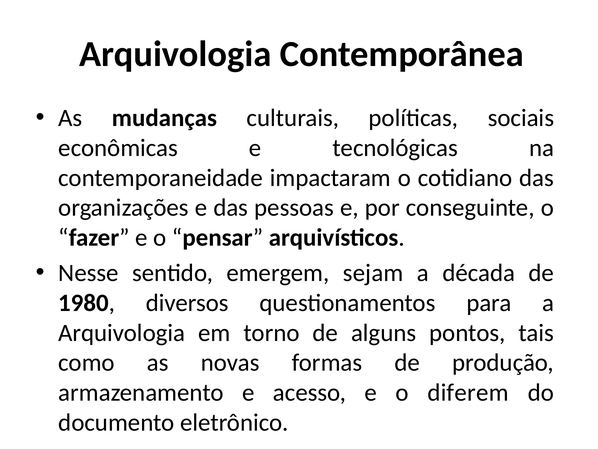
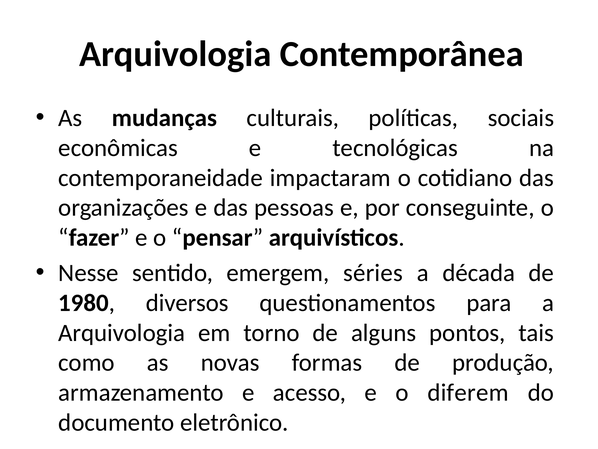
sejam: sejam -> séries
